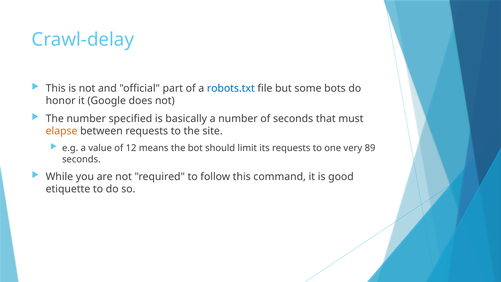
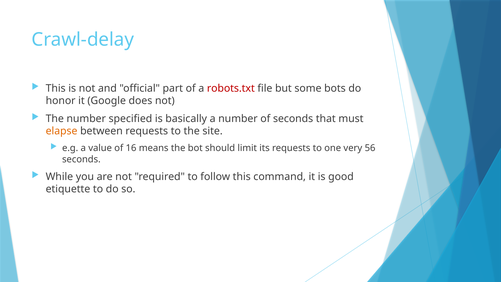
robots.txt colour: blue -> red
12: 12 -> 16
89: 89 -> 56
